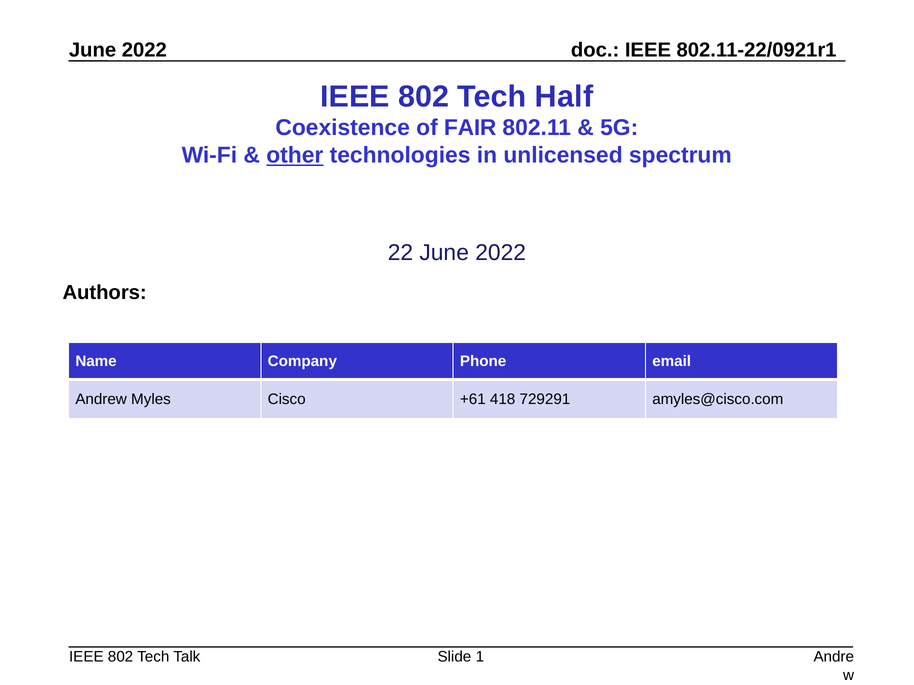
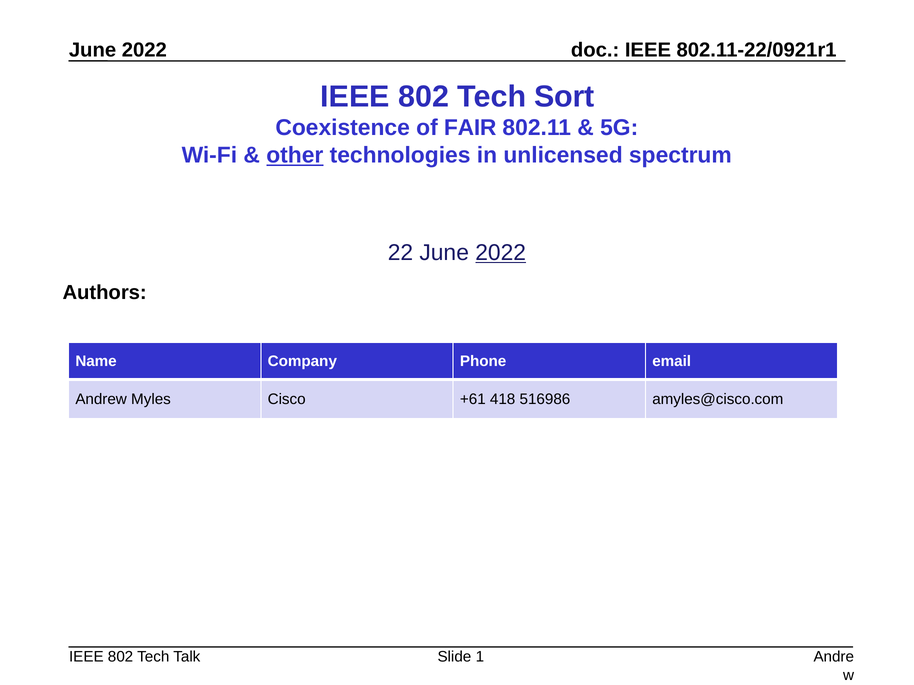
Half: Half -> Sort
2022 at (501, 253) underline: none -> present
729291: 729291 -> 516986
